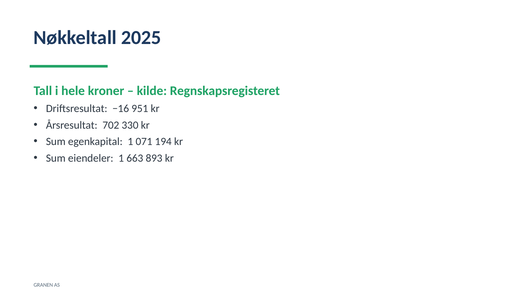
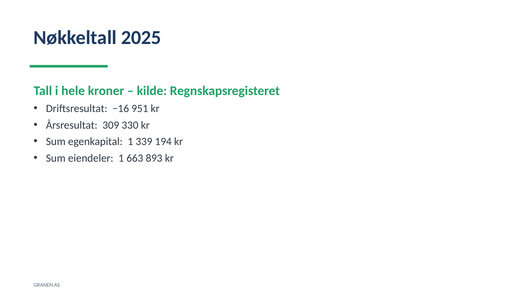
702: 702 -> 309
071: 071 -> 339
